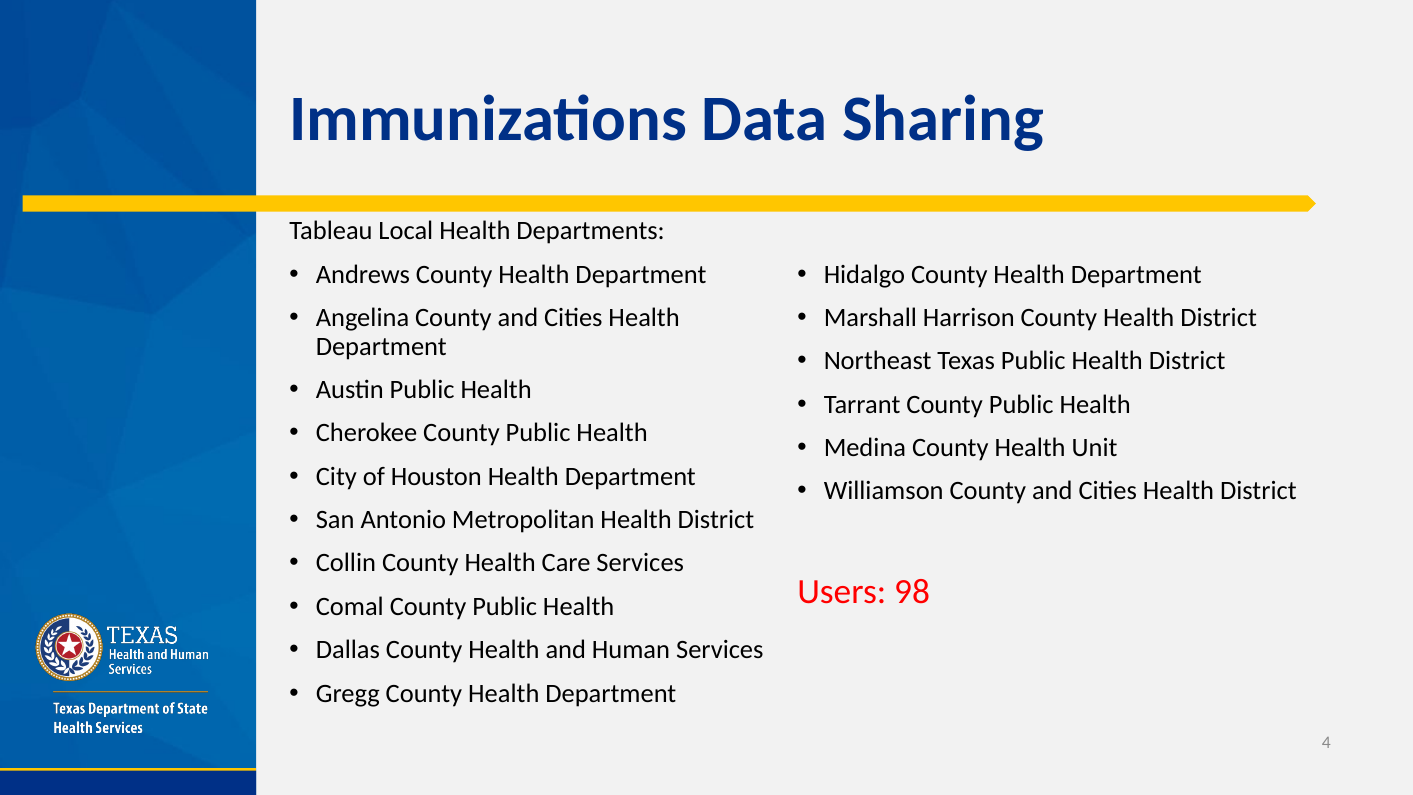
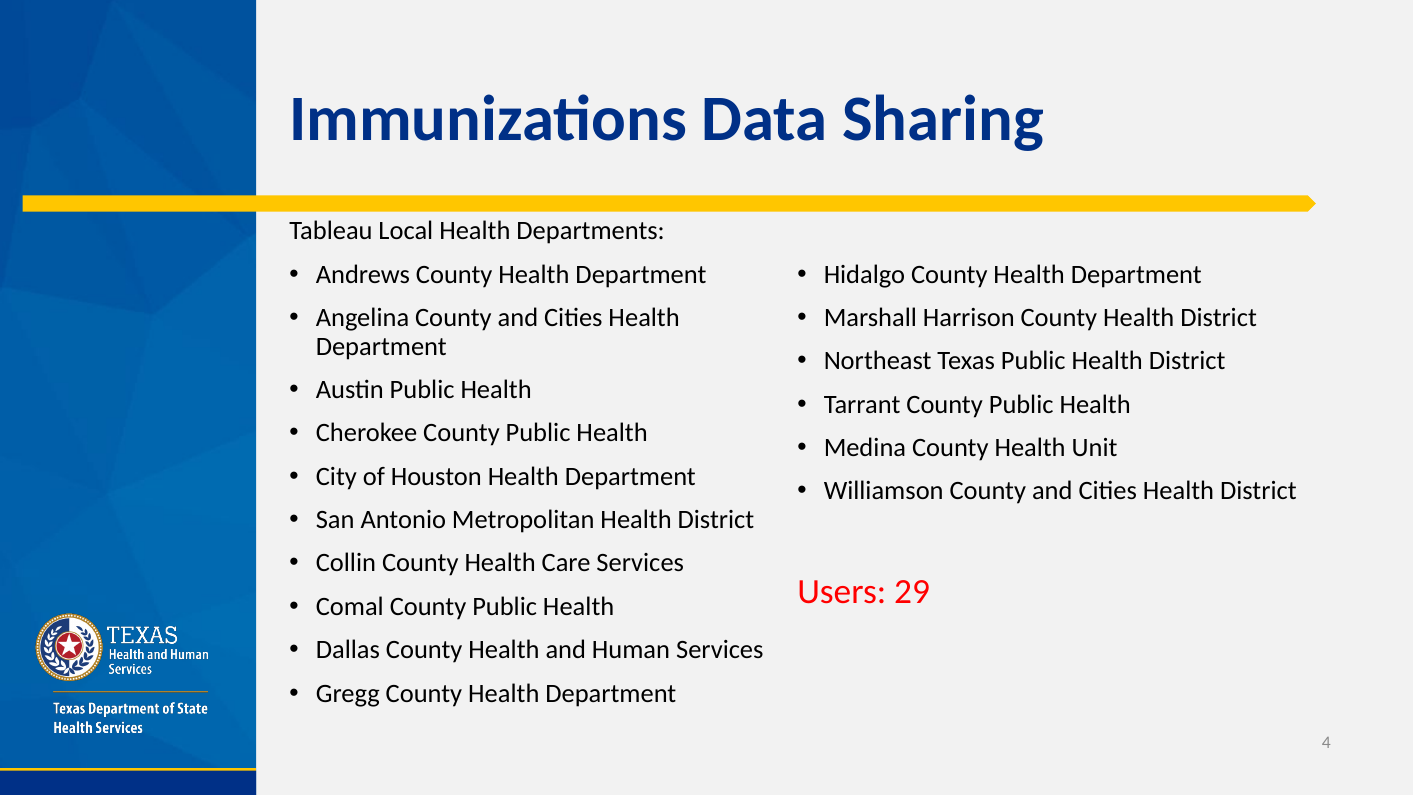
98: 98 -> 29
